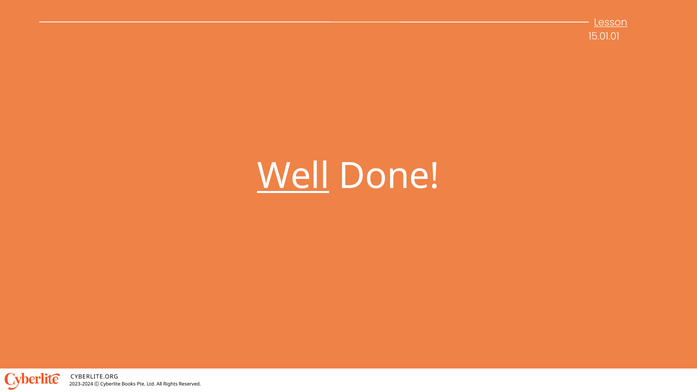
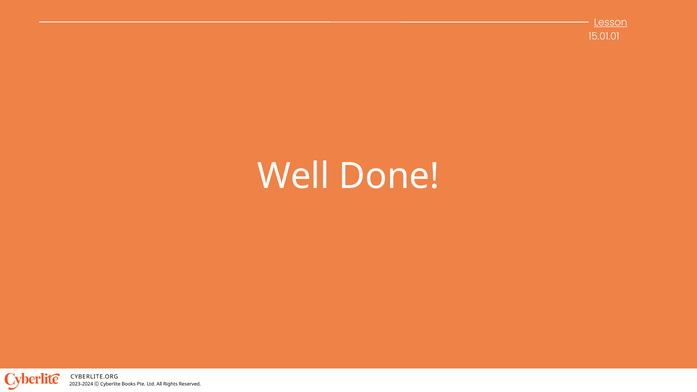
Well underline: present -> none
